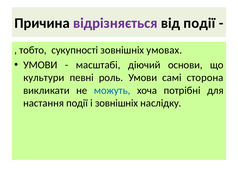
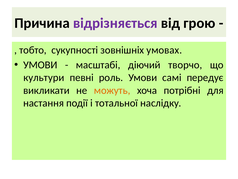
від події: події -> грою
основи: основи -> творчо
сторона: сторона -> передує
можуть colour: blue -> orange
і зовнішніх: зовнішніх -> тотальної
